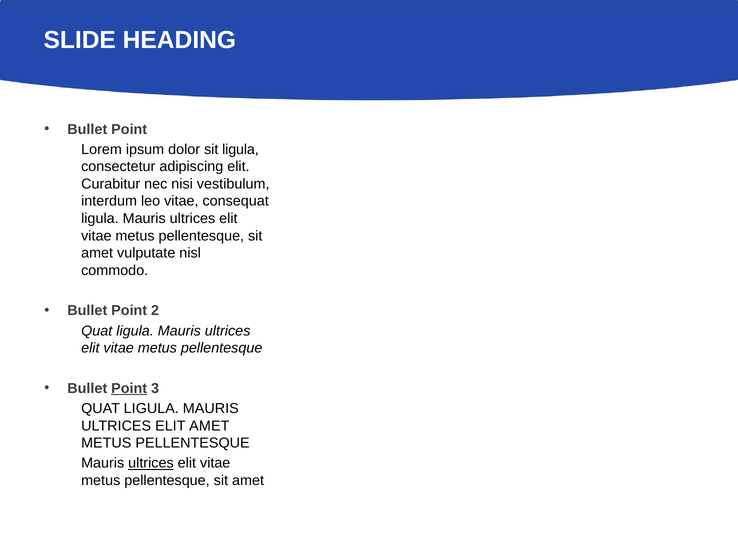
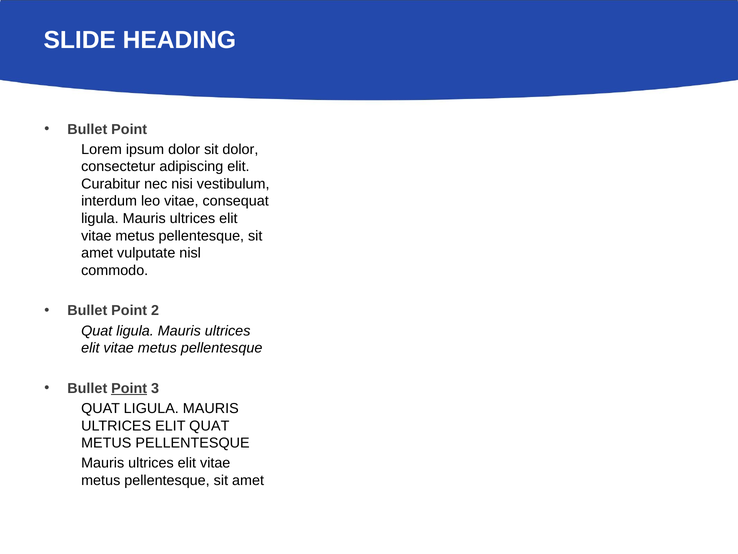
sit ligula: ligula -> dolor
ELIT AMET: AMET -> QUAT
ultrices at (151, 463) underline: present -> none
